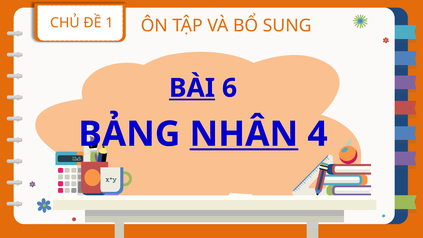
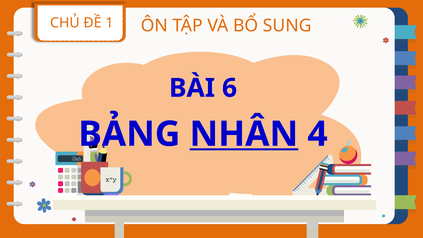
BÀI underline: present -> none
